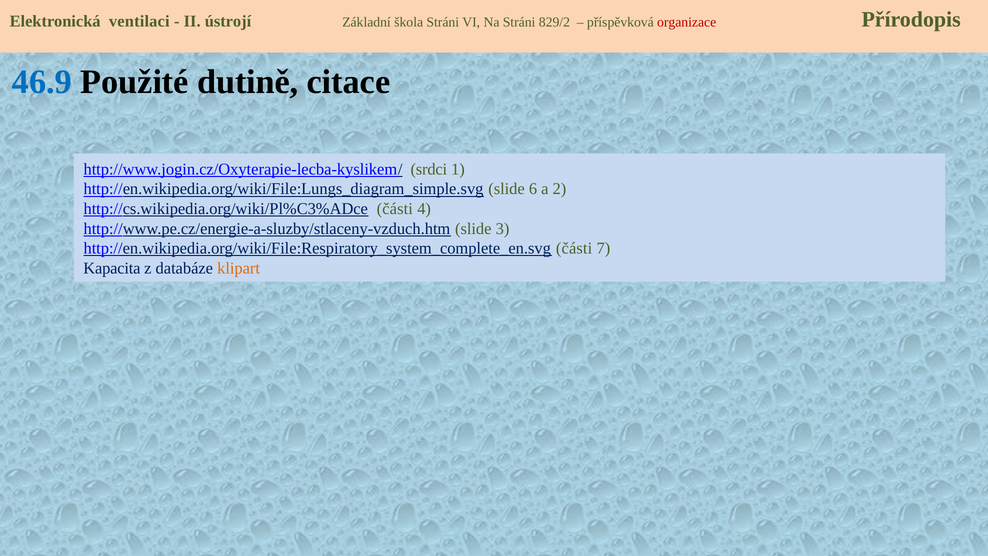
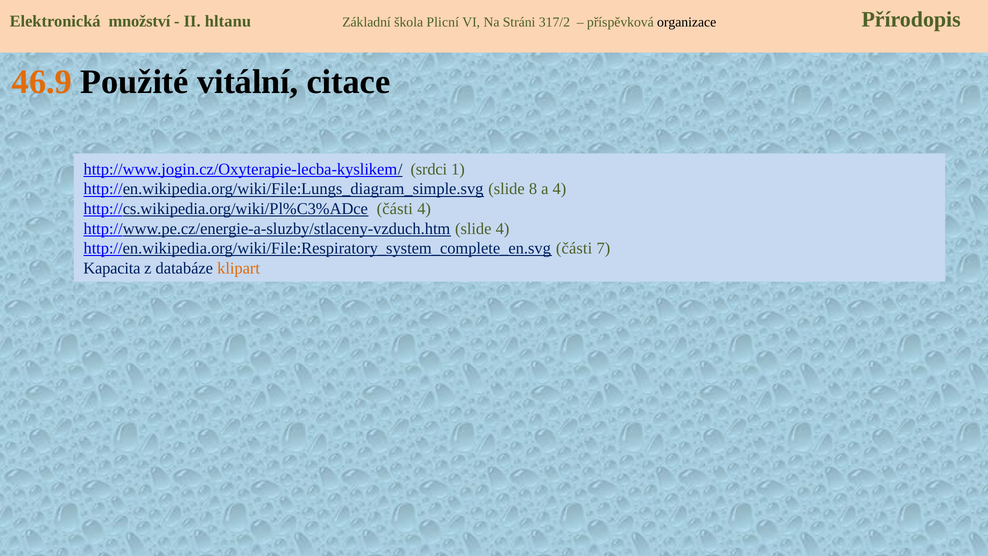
ventilaci: ventilaci -> množství
ústrojí: ústrojí -> hltanu
škola Stráni: Stráni -> Plicní
829/2: 829/2 -> 317/2
organizace colour: red -> black
46.9 colour: blue -> orange
dutině: dutině -> vitální
6: 6 -> 8
a 2: 2 -> 4
slide 3: 3 -> 4
